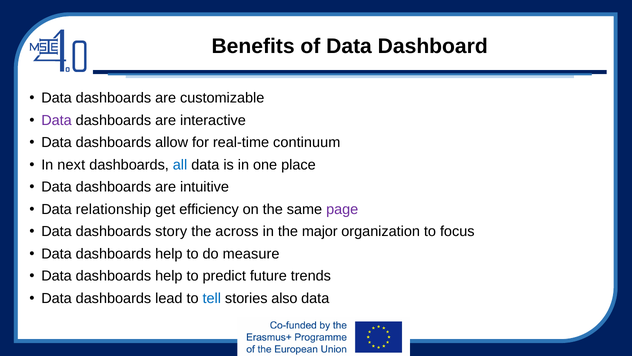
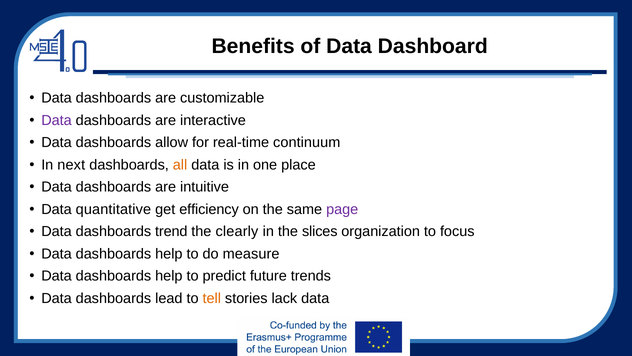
all colour: blue -> orange
relationship: relationship -> quantitative
story: story -> trend
across: across -> clearly
major: major -> slices
tell colour: blue -> orange
also: also -> lack
